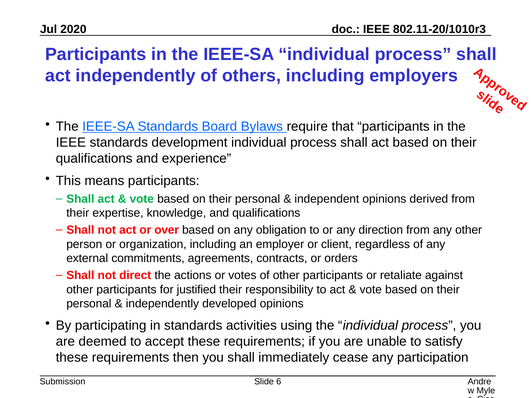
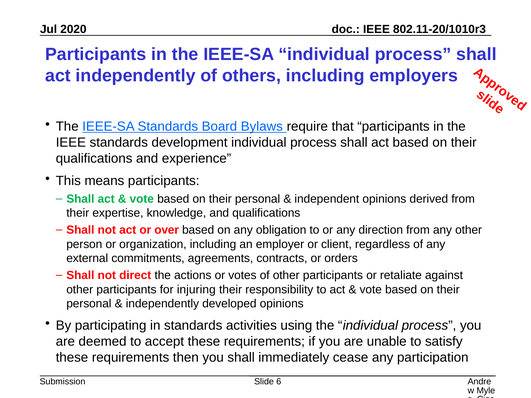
justified: justified -> injuring
